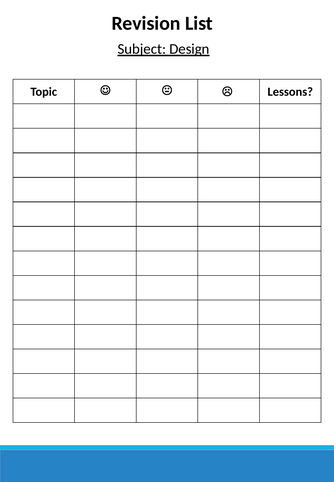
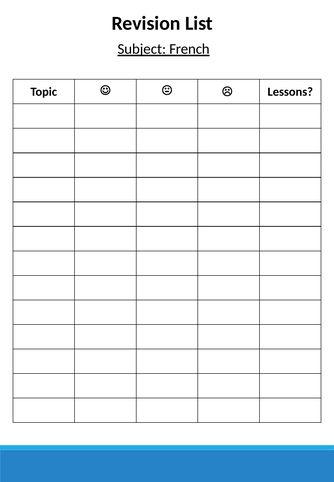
Design: Design -> French
